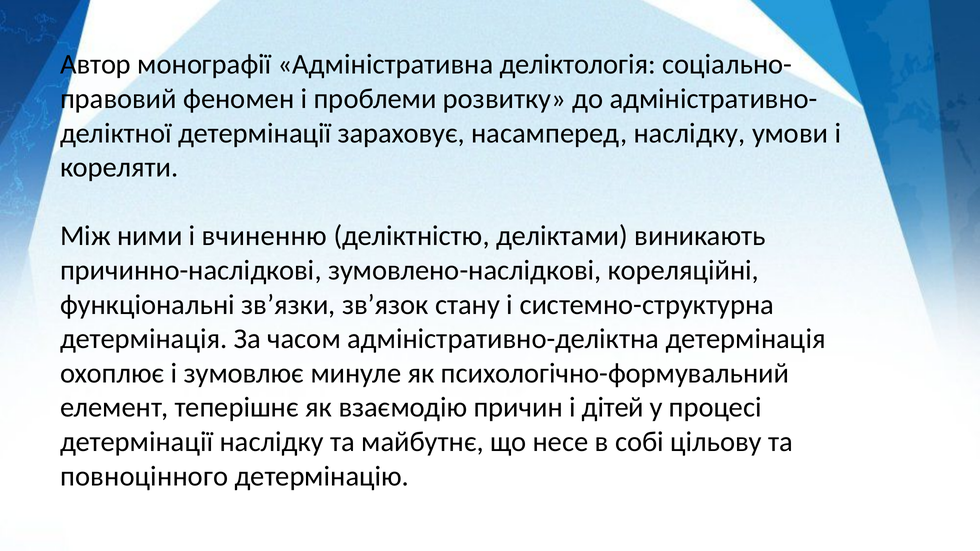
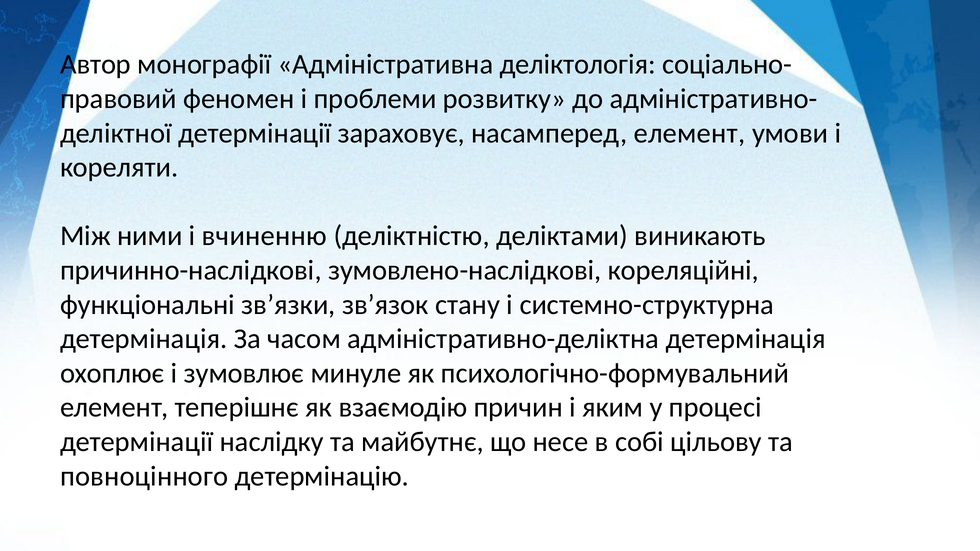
насамперед наслідку: наслідку -> елемент
дітей: дітей -> яким
